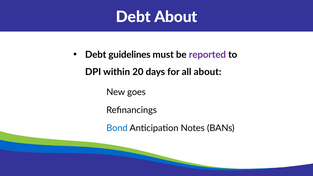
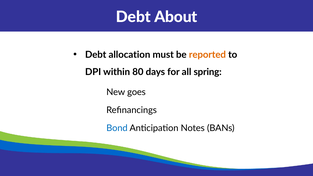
guidelines: guidelines -> allocation
reported colour: purple -> orange
20: 20 -> 80
all about: about -> spring
